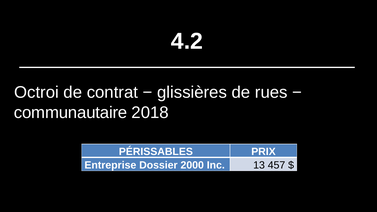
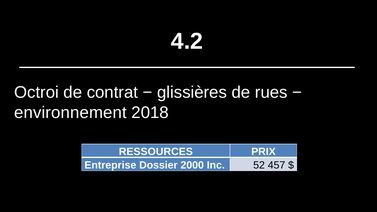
communautaire: communautaire -> environnement
PÉRISSABLES: PÉRISSABLES -> RESSOURCES
13: 13 -> 52
